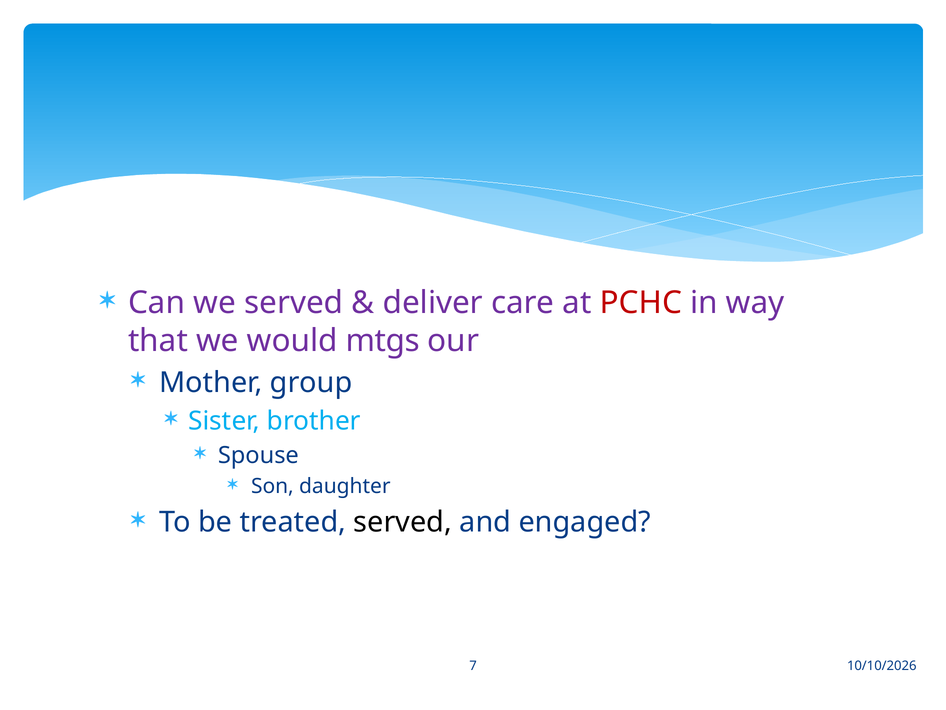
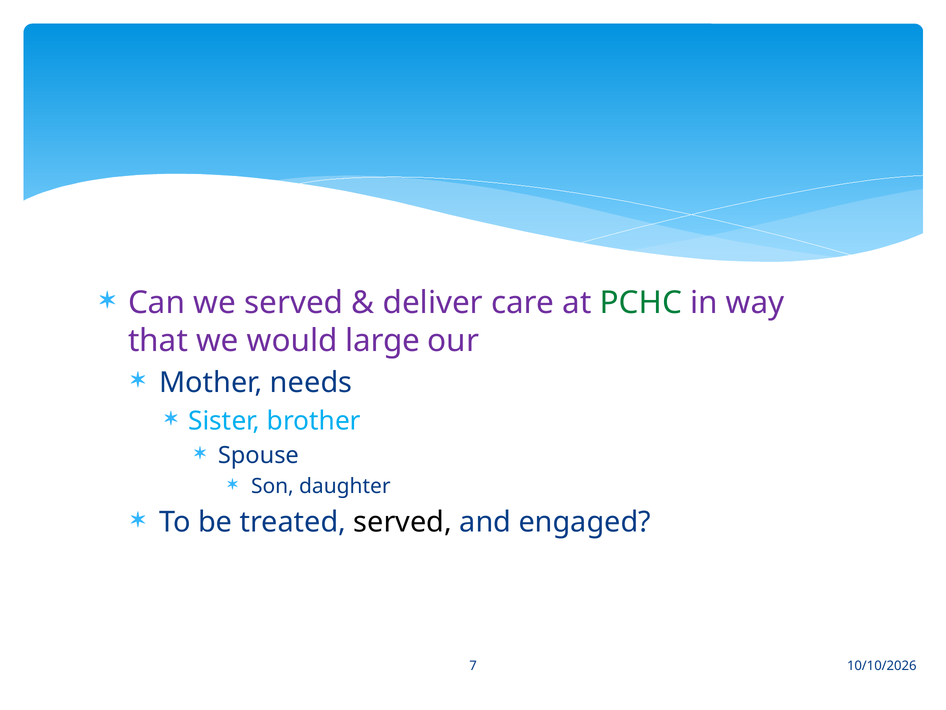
PCHC colour: red -> green
mtgs: mtgs -> large
group: group -> needs
